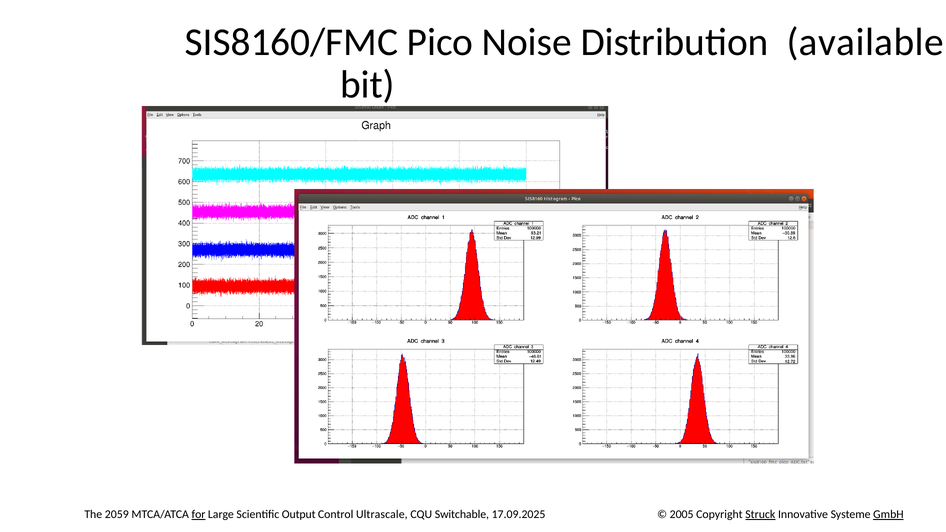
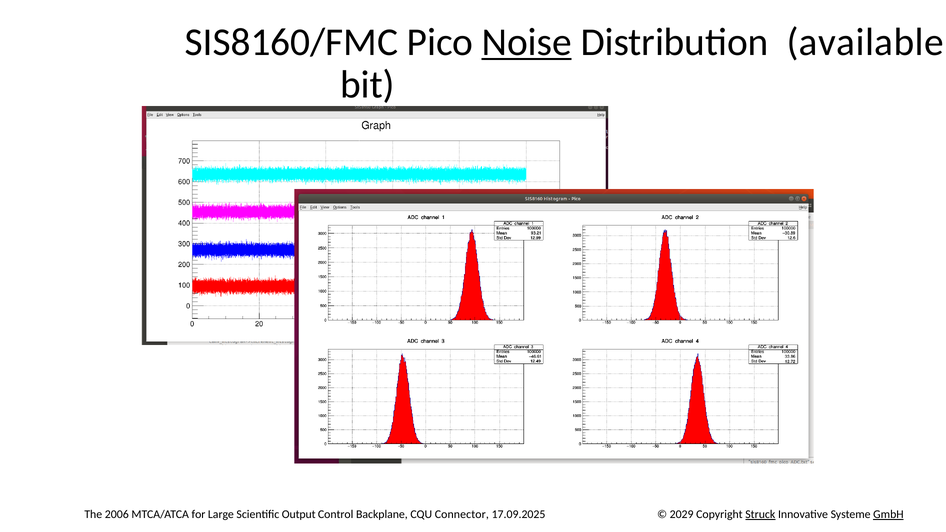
Noise underline: none -> present
2059: 2059 -> 2006
for underline: present -> none
Ultrascale: Ultrascale -> Backplane
Switchable: Switchable -> Connector
2005: 2005 -> 2029
